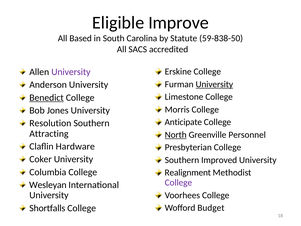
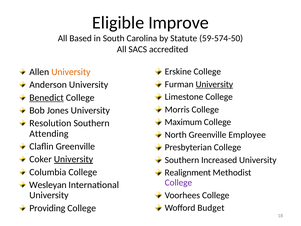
59-838-50: 59-838-50 -> 59-574-50
University at (71, 72) colour: purple -> orange
Anticipate: Anticipate -> Maximum
Attracting: Attracting -> Attending
North underline: present -> none
Personnel: Personnel -> Employee
Claflin Hardware: Hardware -> Greenville
University at (74, 159) underline: none -> present
Improved: Improved -> Increased
Shortfalls: Shortfalls -> Providing
